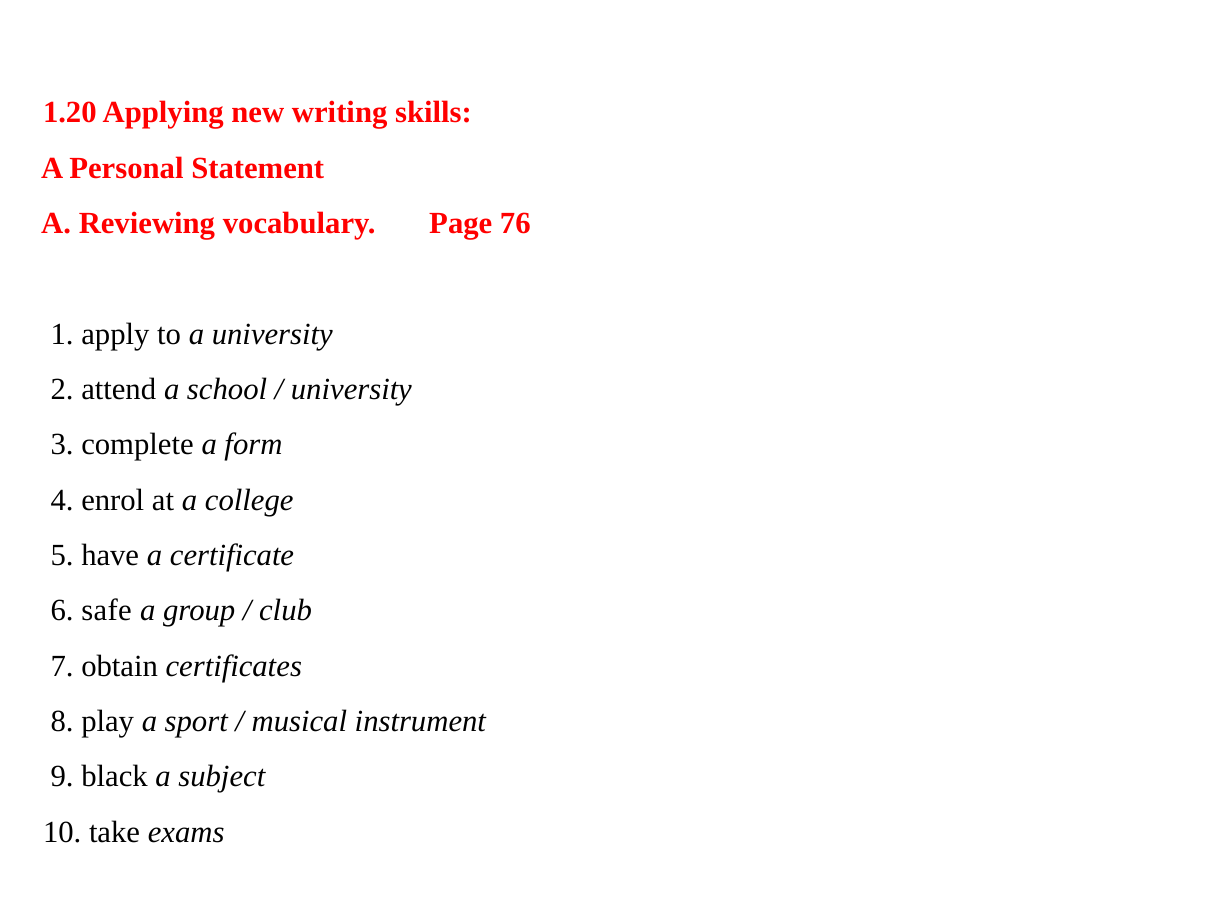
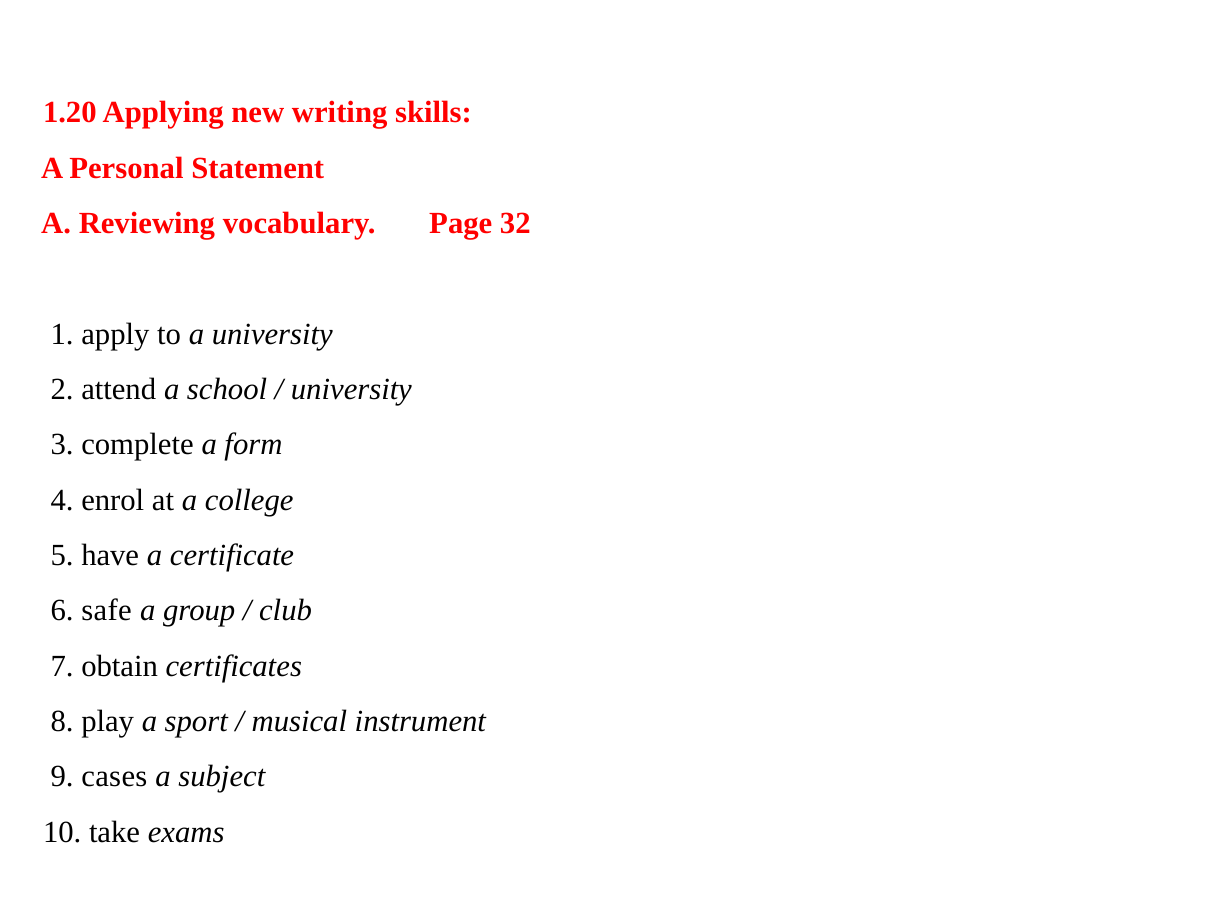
76: 76 -> 32
black: black -> cases
